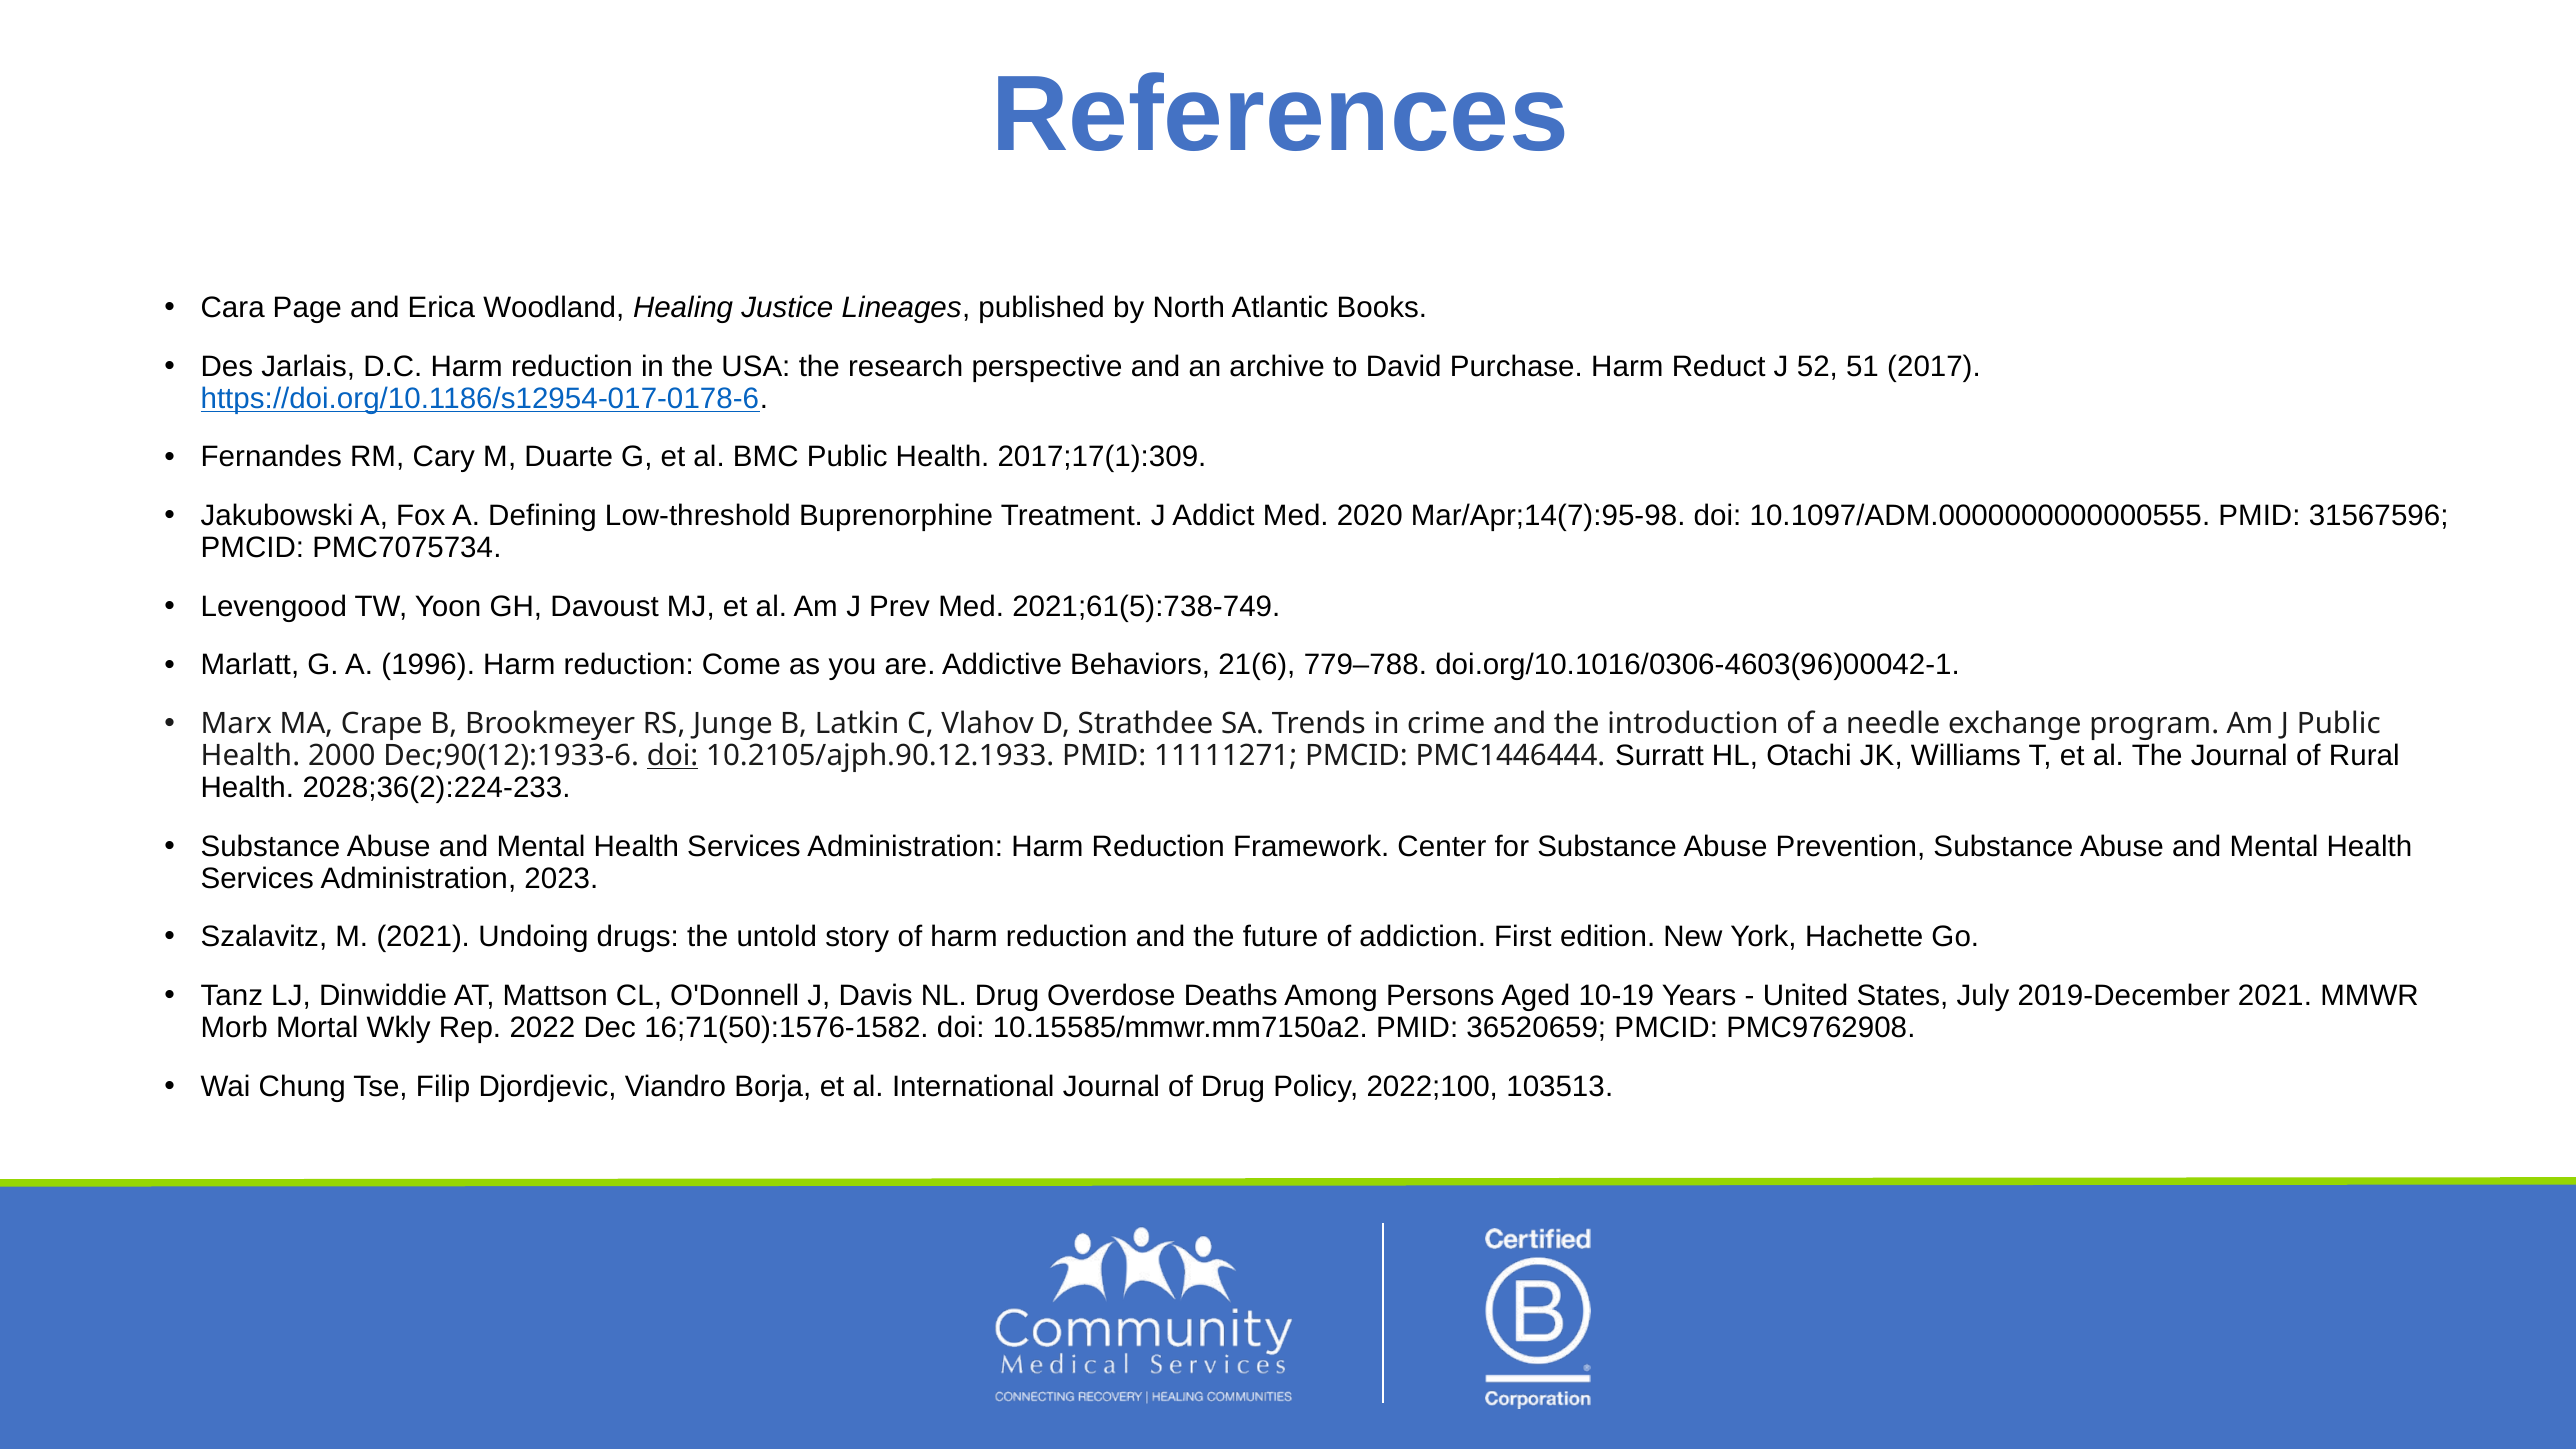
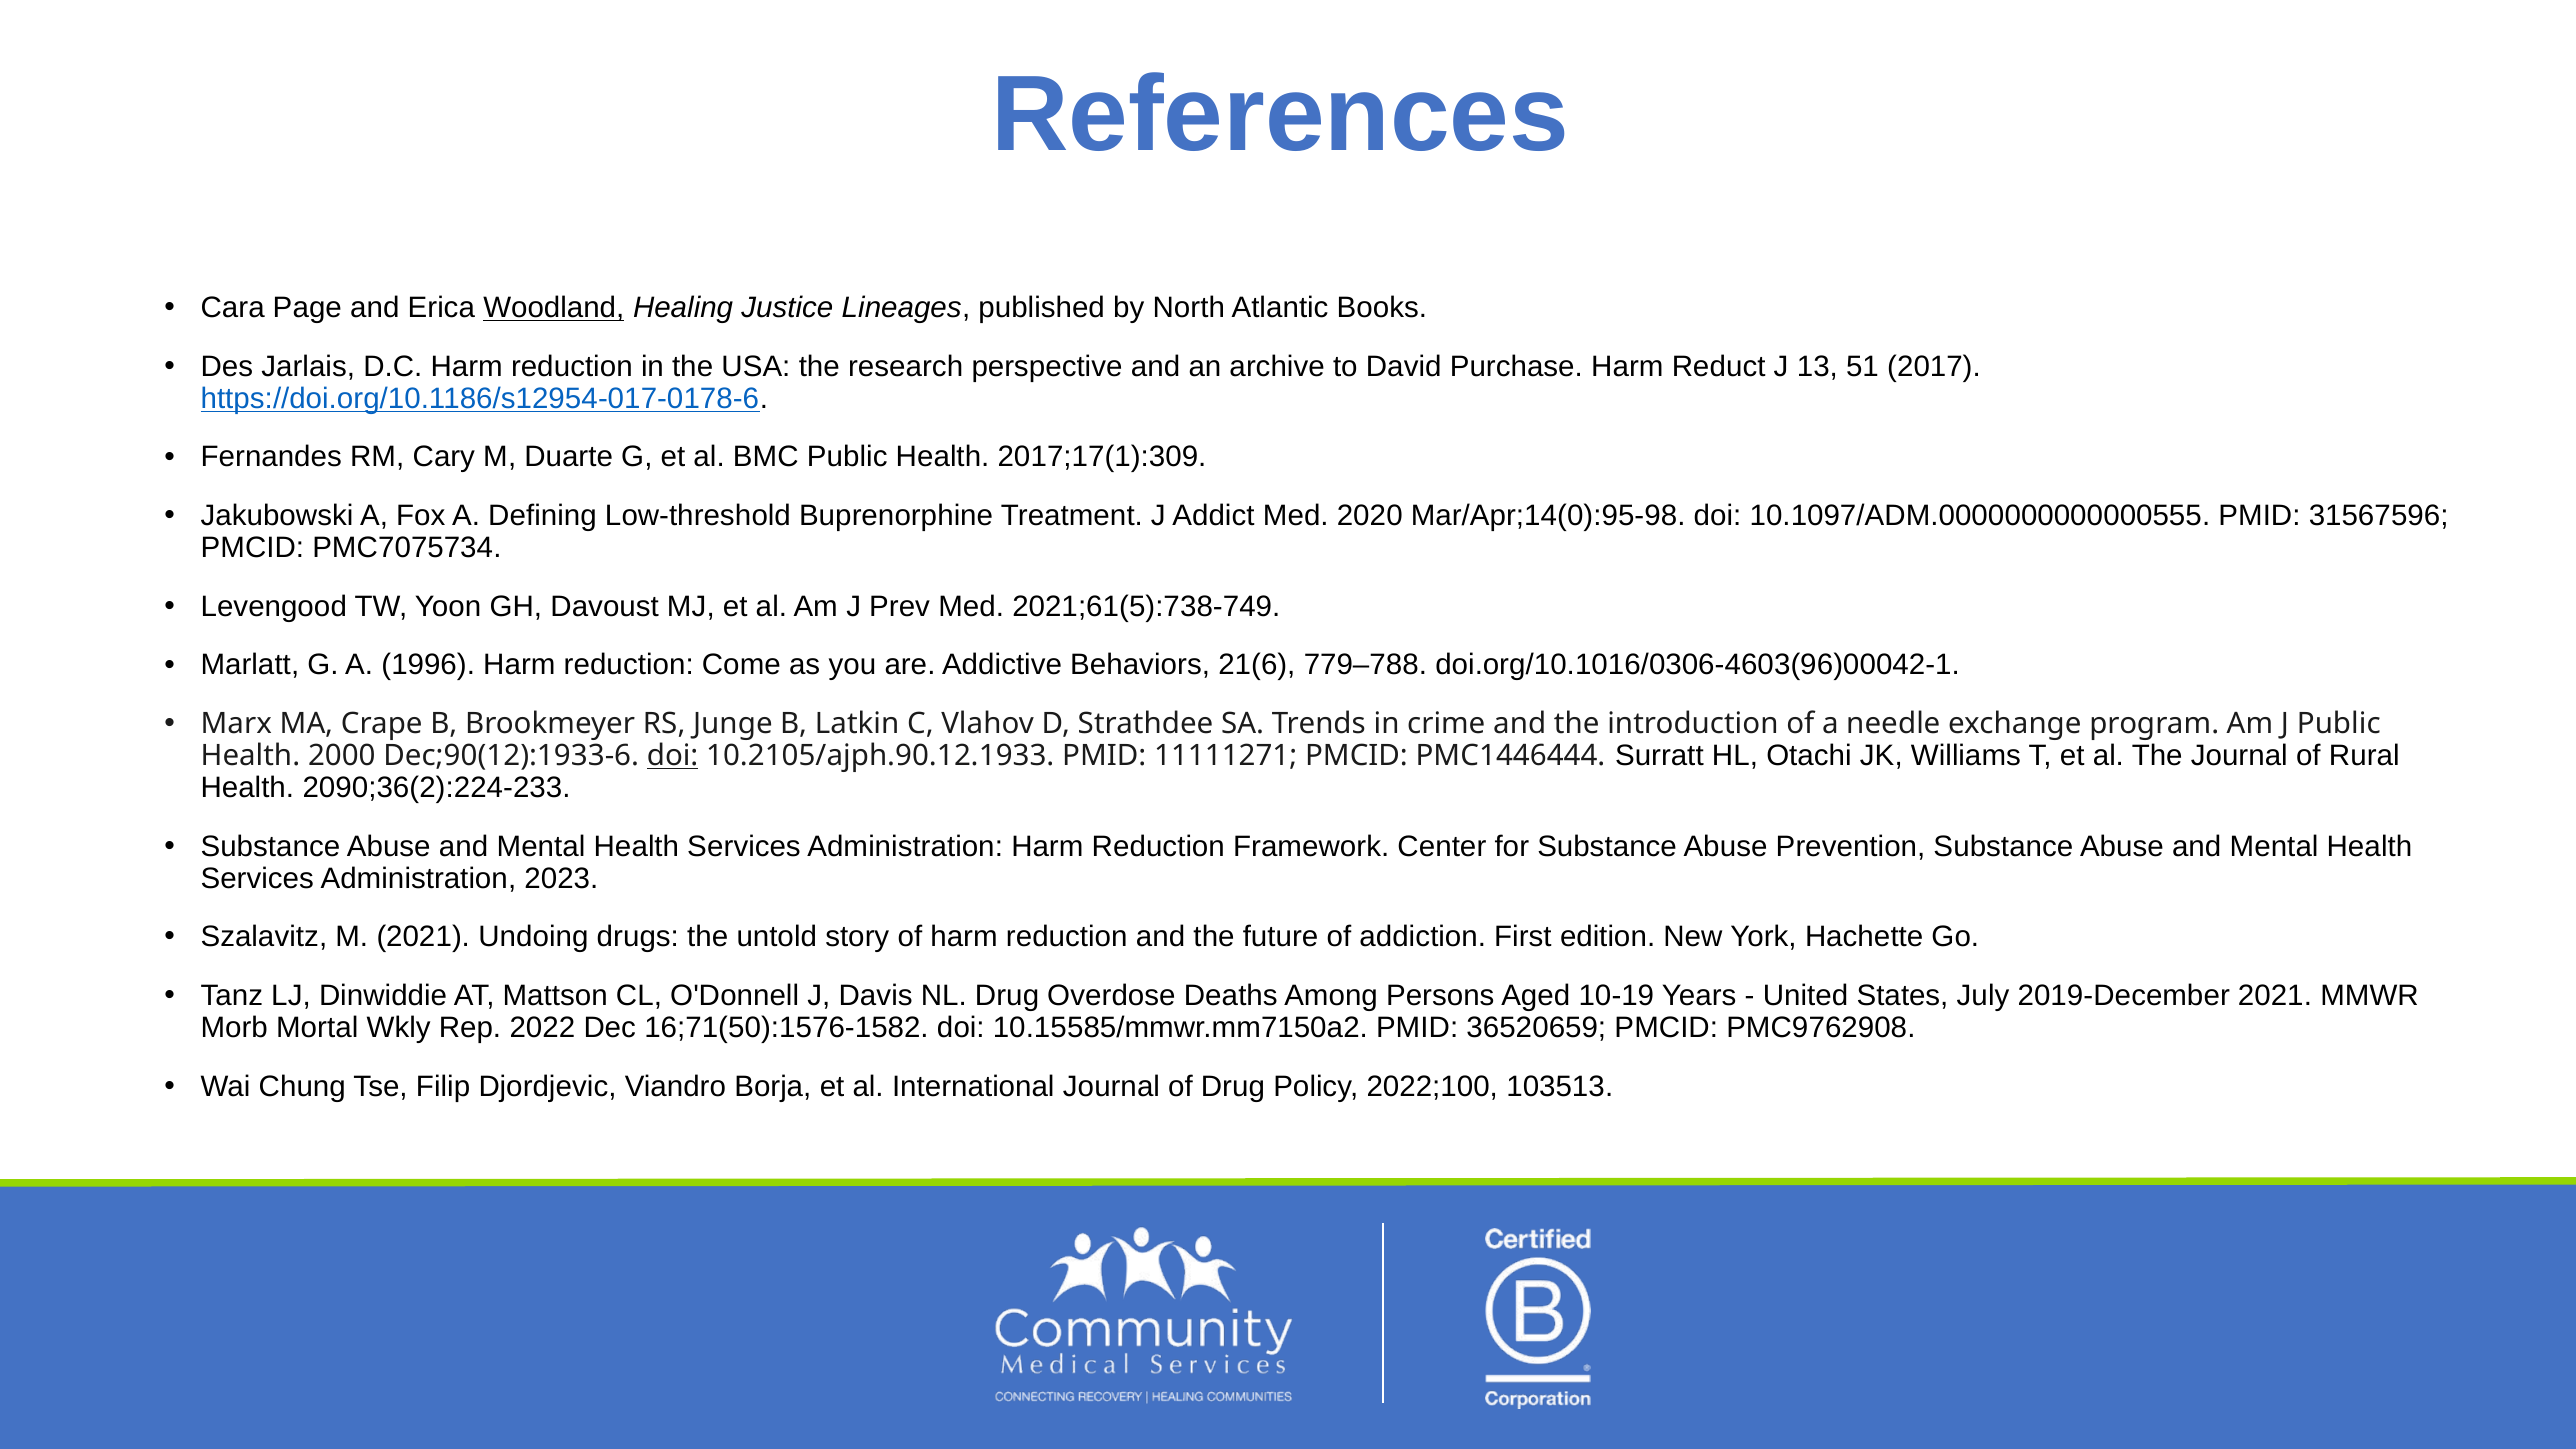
Woodland underline: none -> present
52: 52 -> 13
Mar/Apr;14(7):95-98: Mar/Apr;14(7):95-98 -> Mar/Apr;14(0):95-98
2028;36(2):224-233: 2028;36(2):224-233 -> 2090;36(2):224-233
